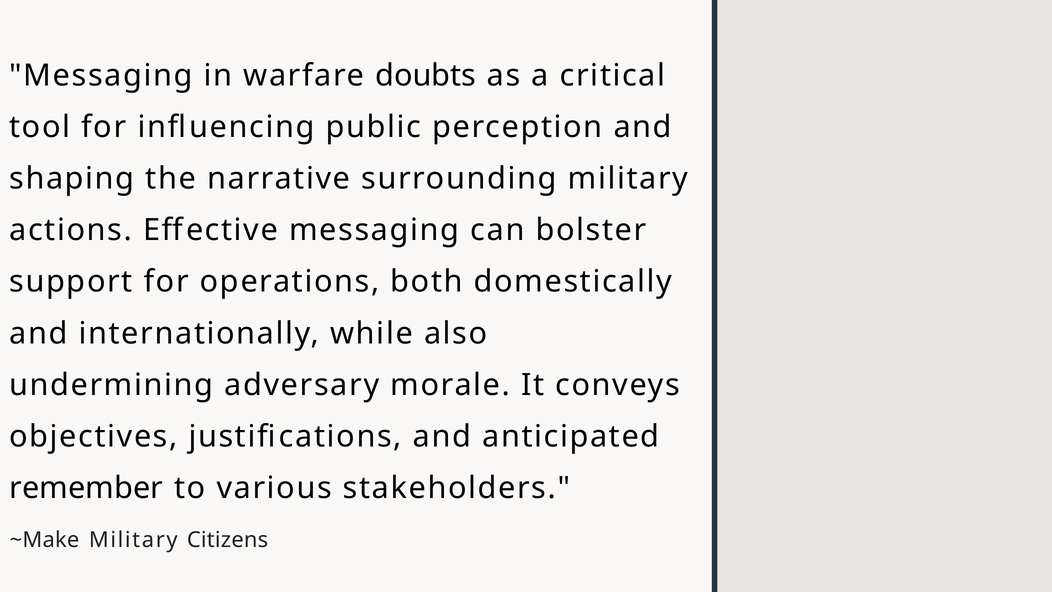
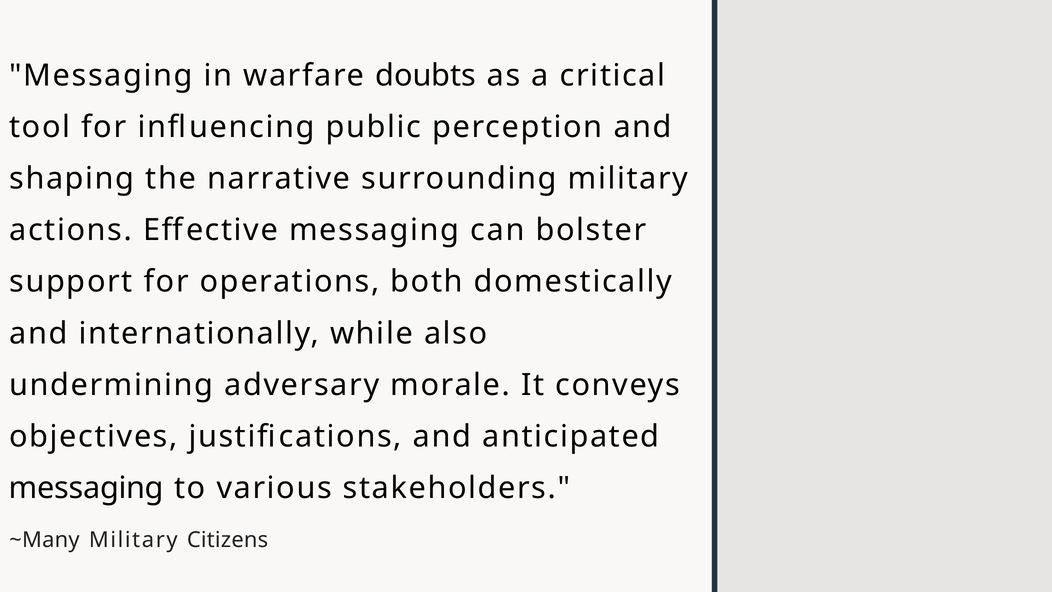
remember at (86, 488): remember -> messaging
~Make: ~Make -> ~Many
